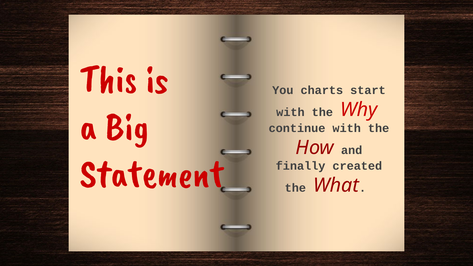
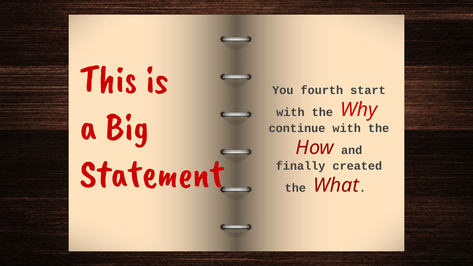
charts: charts -> fourth
